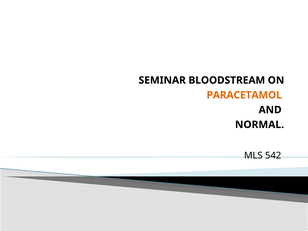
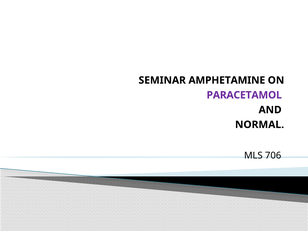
BLOODSTREAM: BLOODSTREAM -> AMPHETAMINE
PARACETAMOL colour: orange -> purple
542: 542 -> 706
